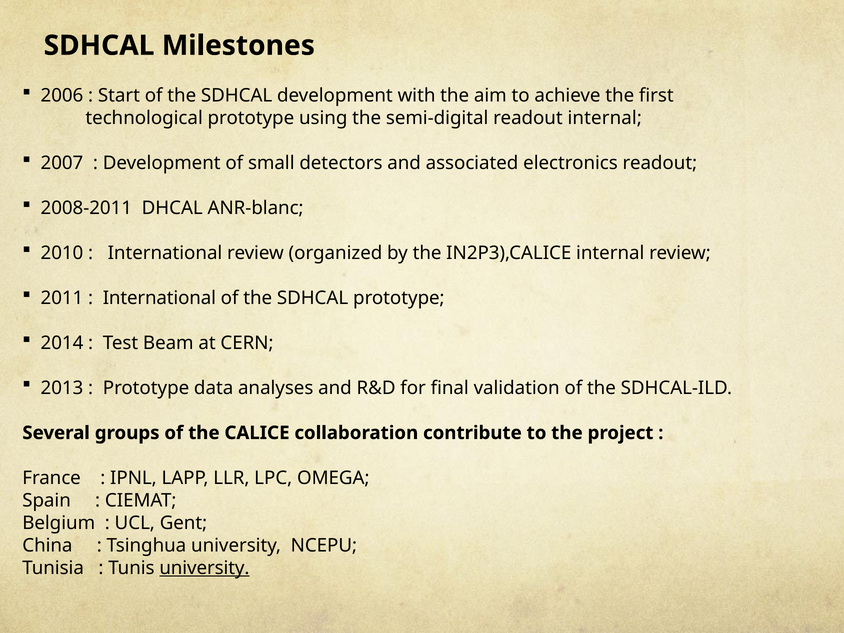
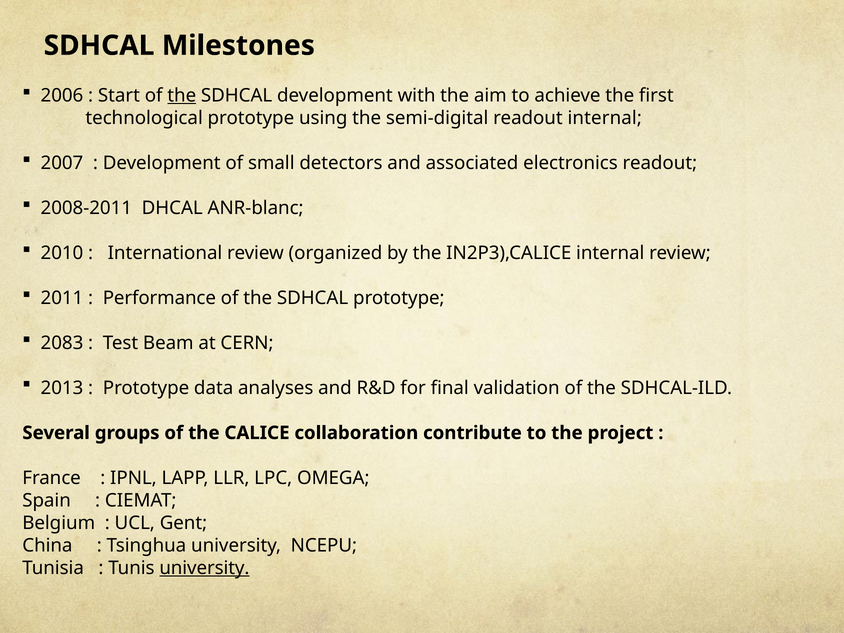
the at (182, 95) underline: none -> present
International at (159, 298): International -> Performance
2014: 2014 -> 2083
